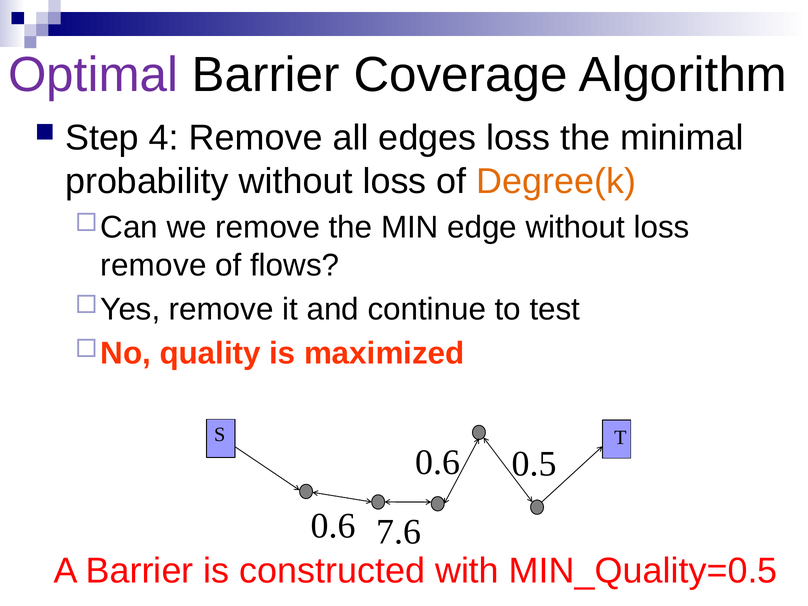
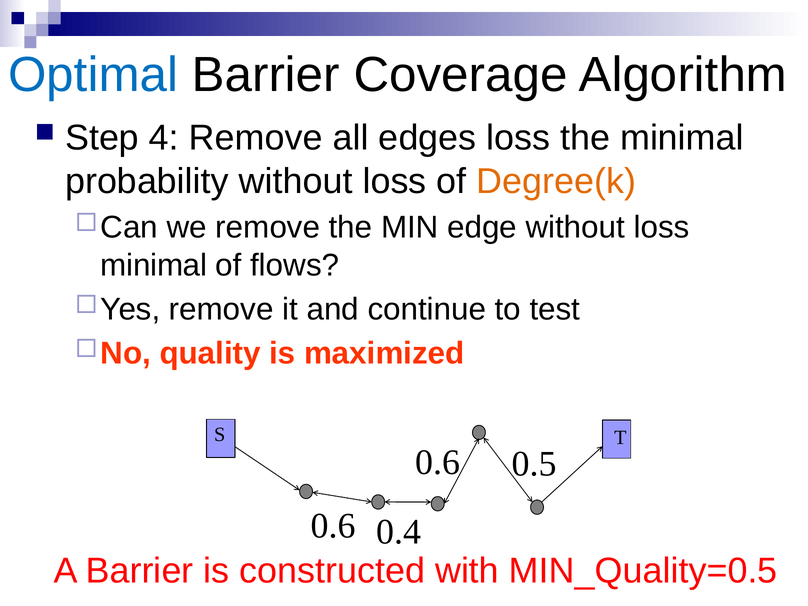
Optimal colour: purple -> blue
remove at (154, 265): remove -> minimal
7.6: 7.6 -> 0.4
